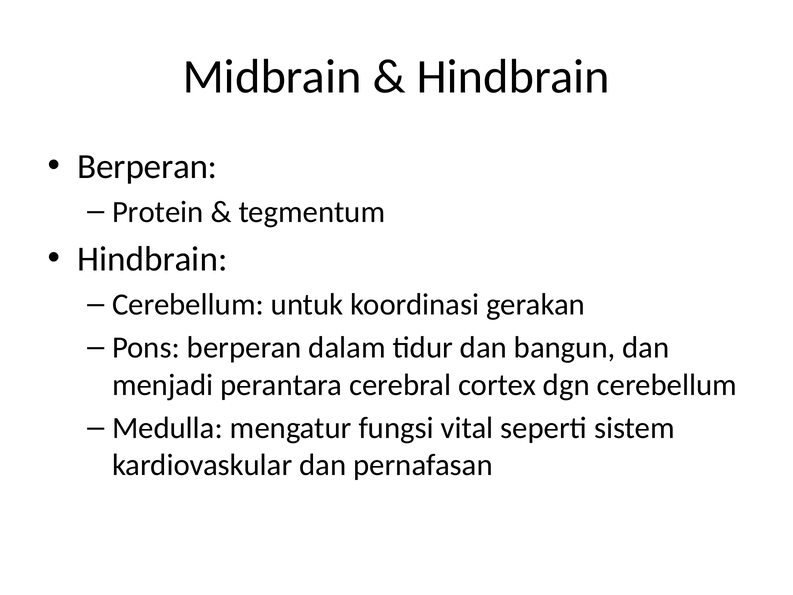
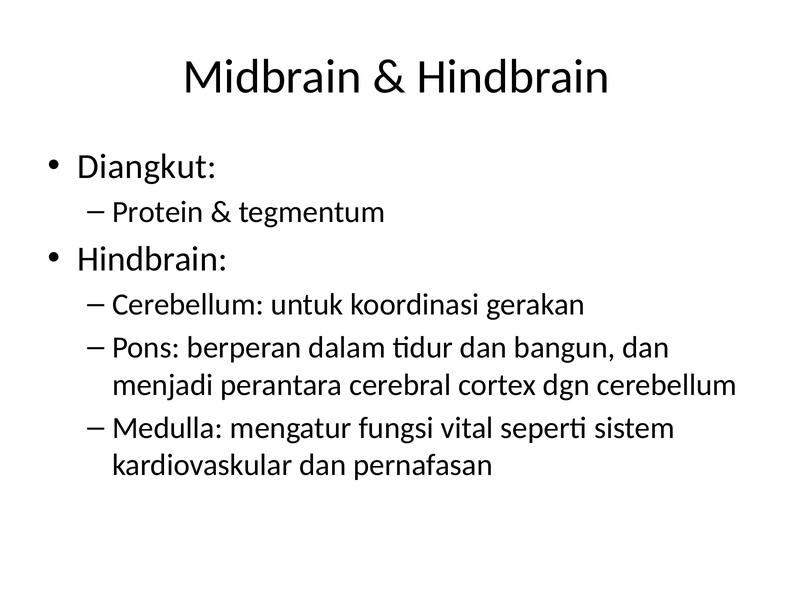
Berperan at (147, 166): Berperan -> Diangkut
